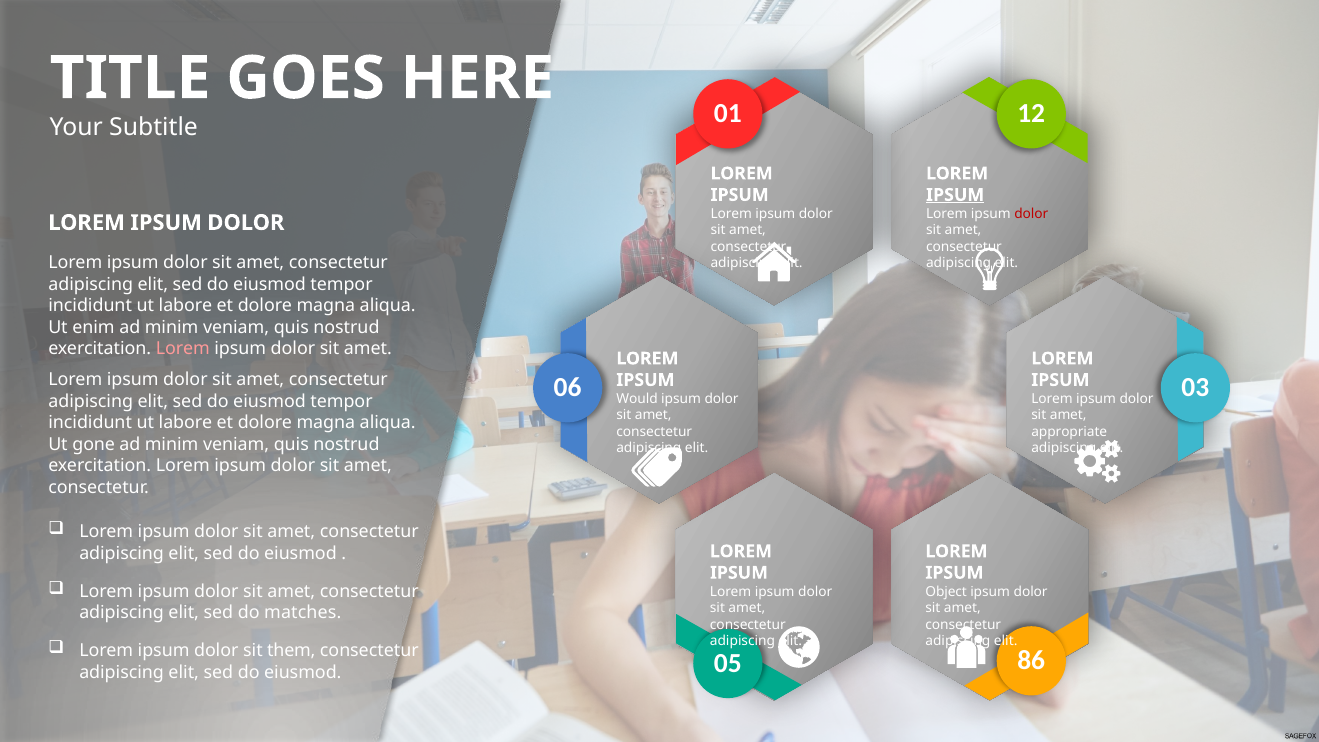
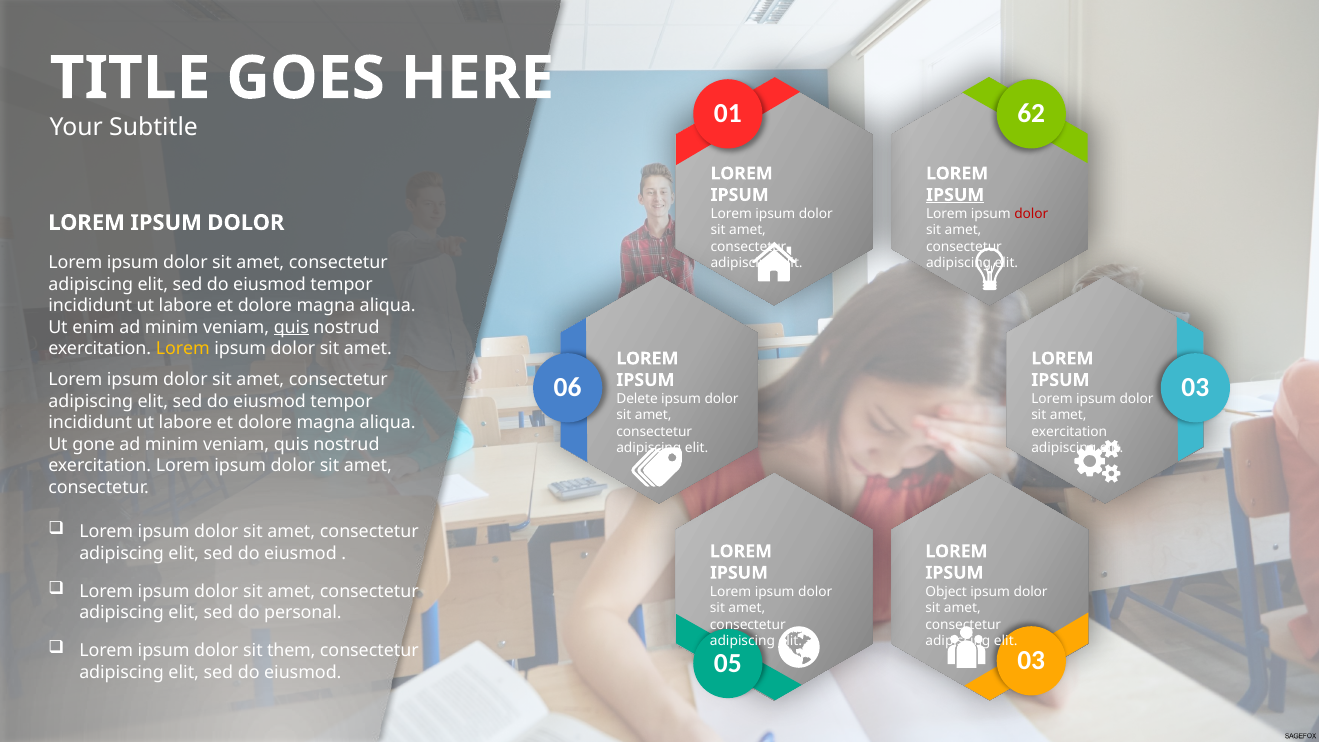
12: 12 -> 62
quis at (291, 327) underline: none -> present
Lorem at (183, 349) colour: pink -> yellow
Would: Would -> Delete
appropriate at (1069, 432): appropriate -> exercitation
matches: matches -> personal
05 86: 86 -> 03
